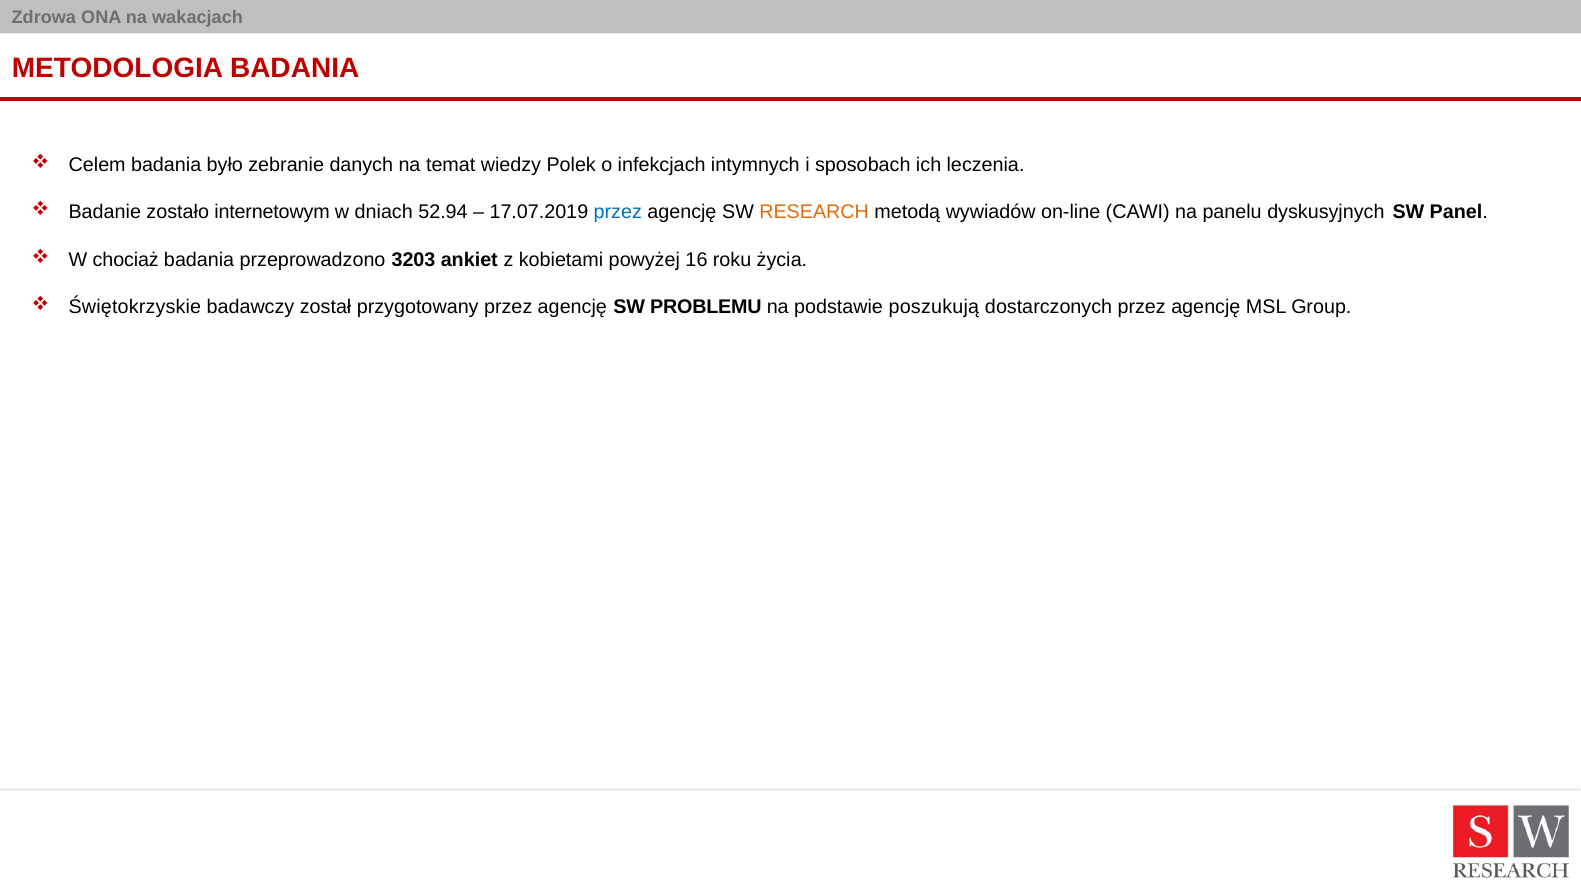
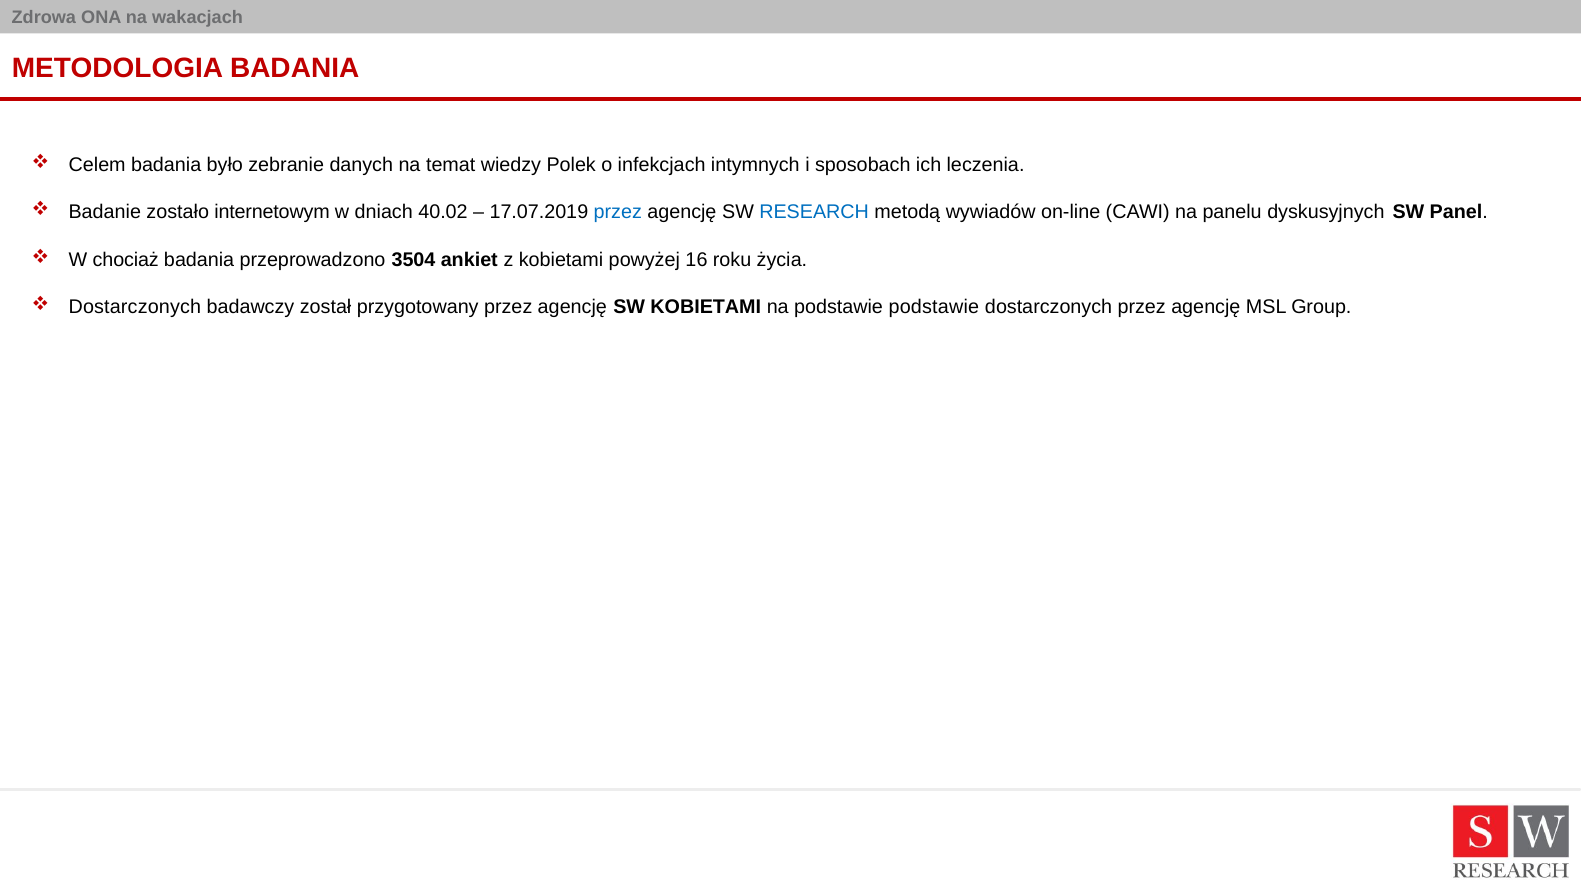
52.94: 52.94 -> 40.02
RESEARCH colour: orange -> blue
3203: 3203 -> 3504
Świętokrzyskie at (135, 307): Świętokrzyskie -> Dostarczonych
SW PROBLEMU: PROBLEMU -> KOBIETAMI
podstawie poszukują: poszukują -> podstawie
